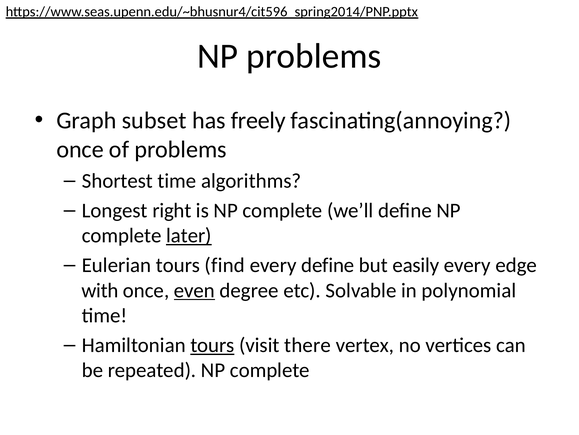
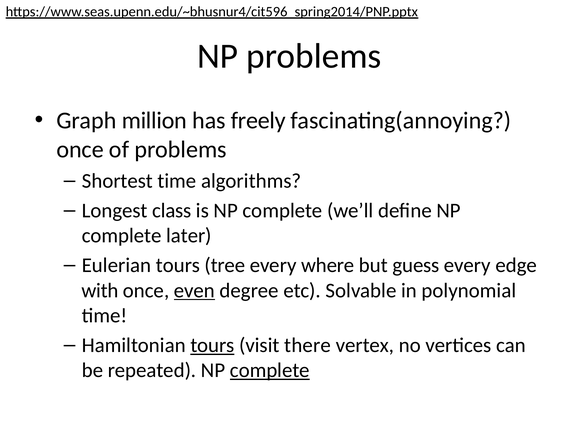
subset: subset -> million
right: right -> class
later underline: present -> none
find: find -> tree
every define: define -> where
easily: easily -> guess
complete at (270, 370) underline: none -> present
